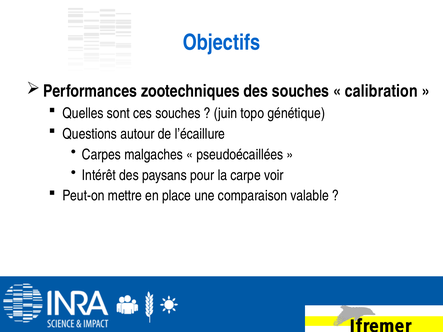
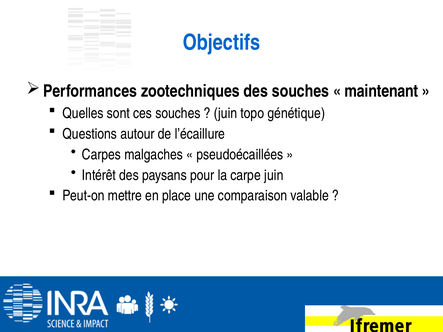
calibration: calibration -> maintenant
carpe voir: voir -> juin
